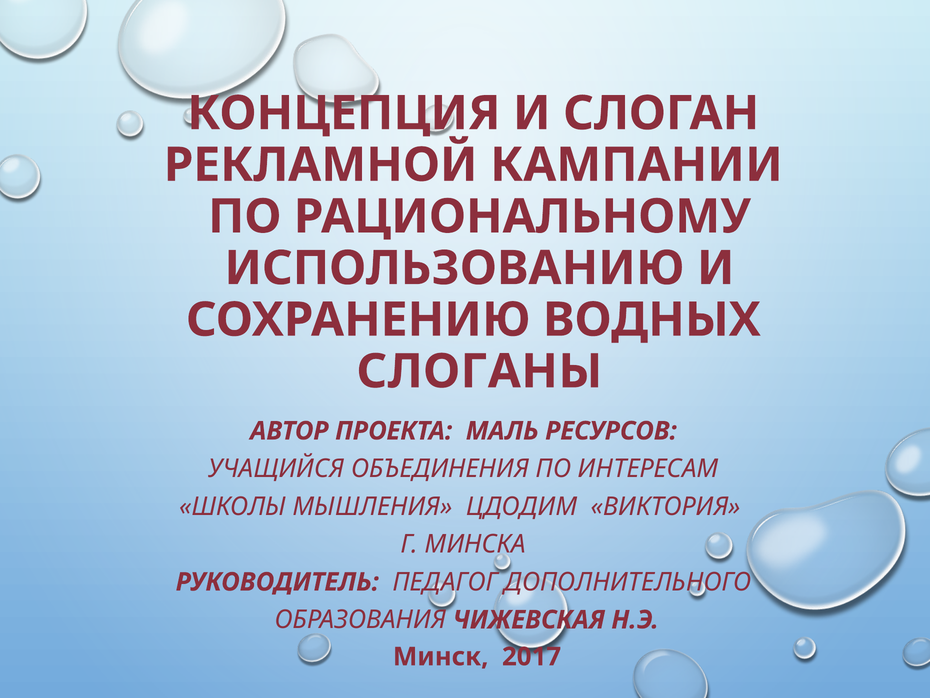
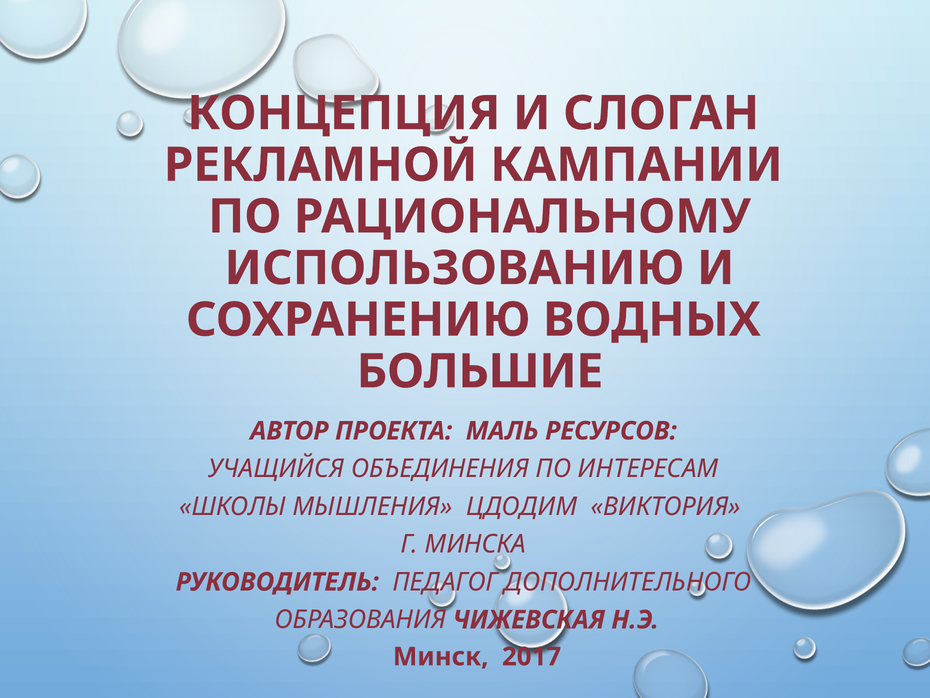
СЛОГАНЫ: СЛОГАНЫ -> БОЛЬШИЕ
